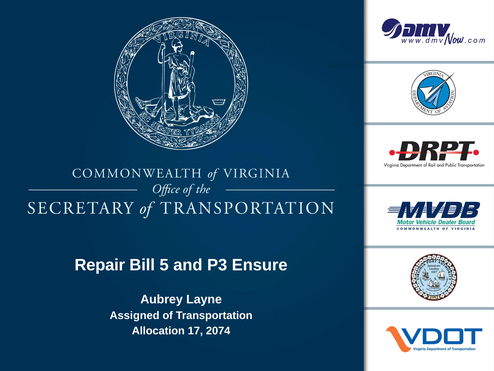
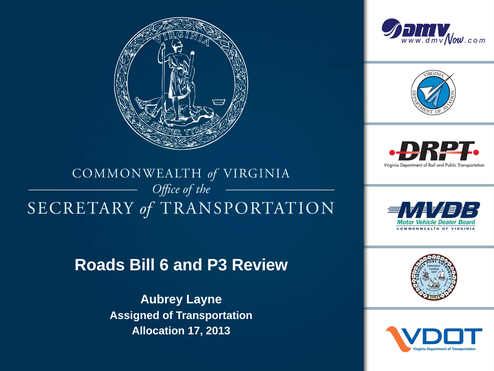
Repair: Repair -> Roads
5: 5 -> 6
Ensure: Ensure -> Review
2074: 2074 -> 2013
